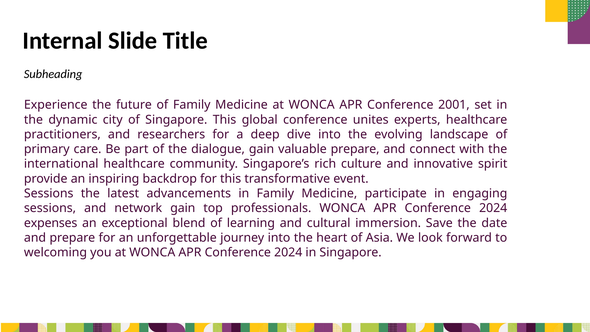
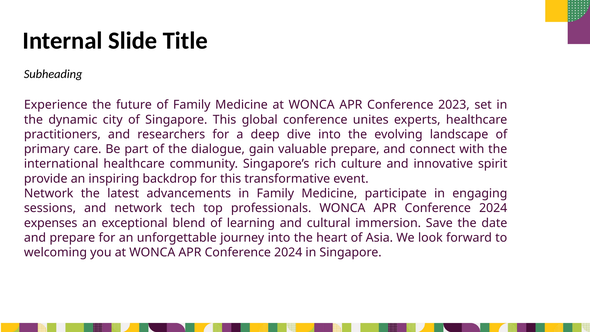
2001: 2001 -> 2023
Sessions at (49, 193): Sessions -> Network
network gain: gain -> tech
